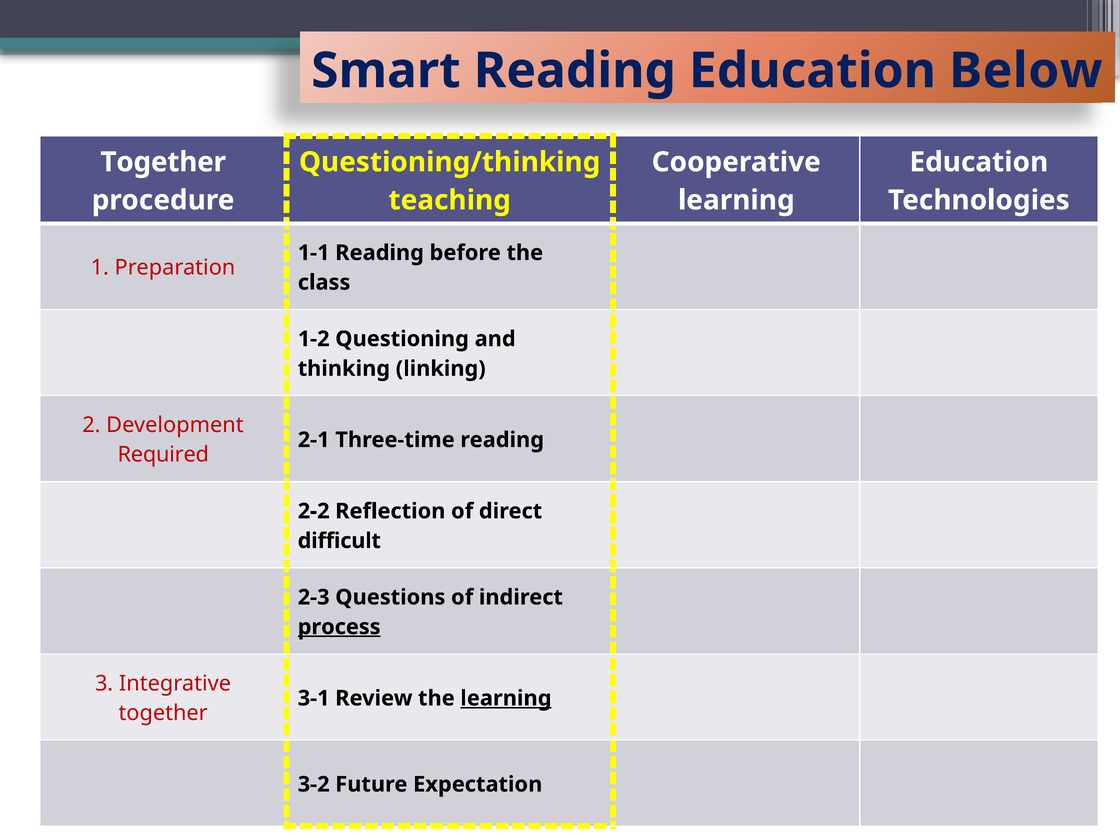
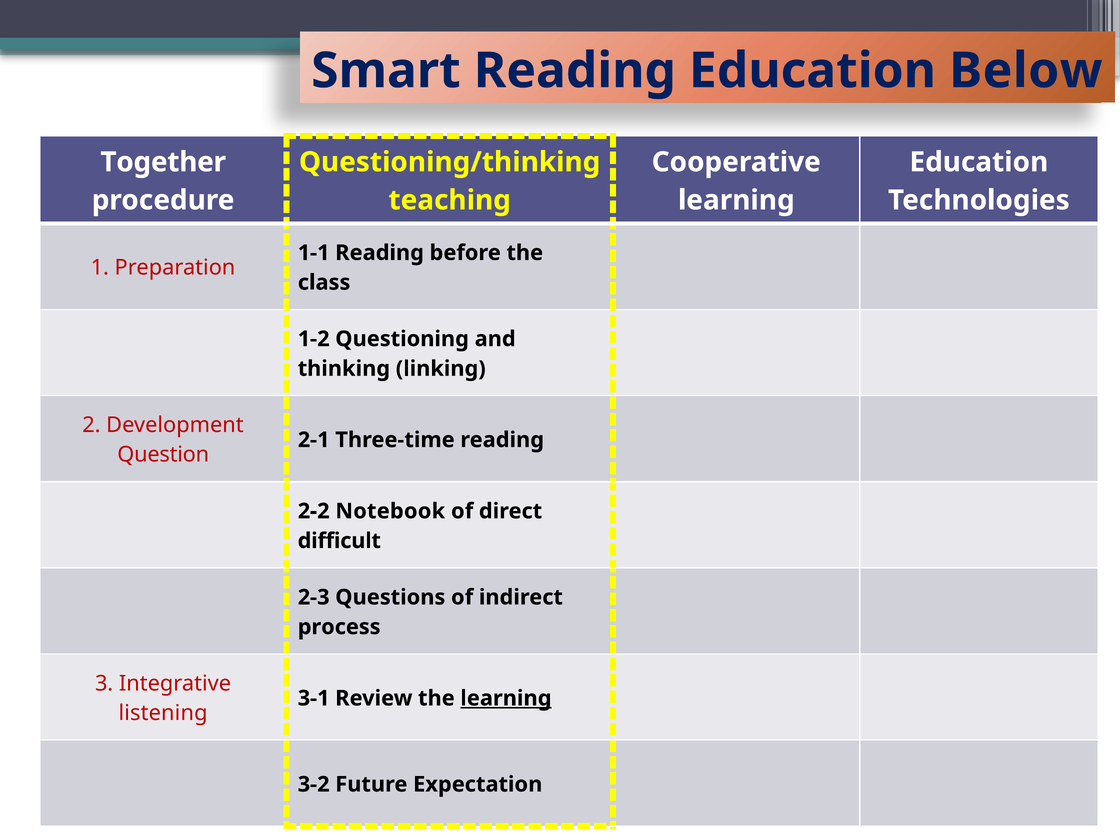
Required: Required -> Question
Reflection: Reflection -> Notebook
process underline: present -> none
together at (163, 713): together -> listening
